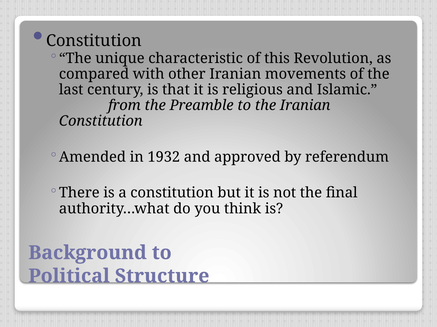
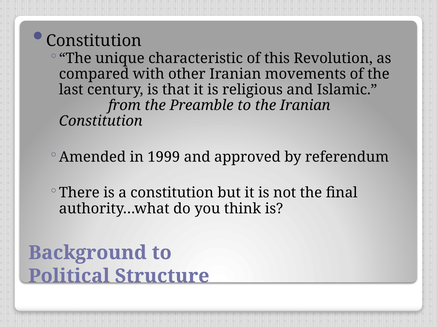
1932: 1932 -> 1999
